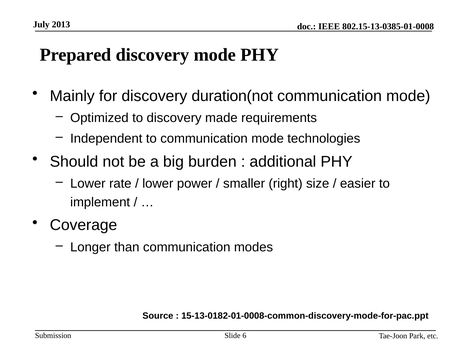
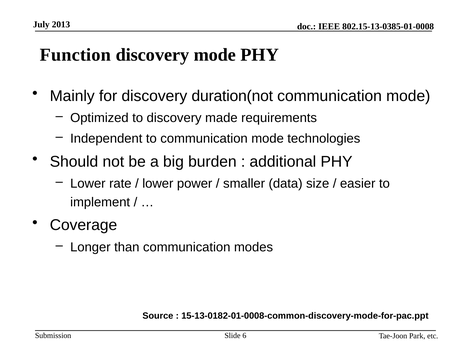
Prepared: Prepared -> Function
right: right -> data
